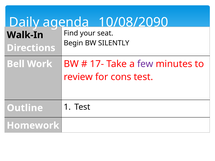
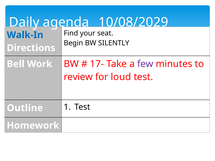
10/08/2090: 10/08/2090 -> 10/08/2029
Walk-In colour: black -> blue
cons: cons -> loud
